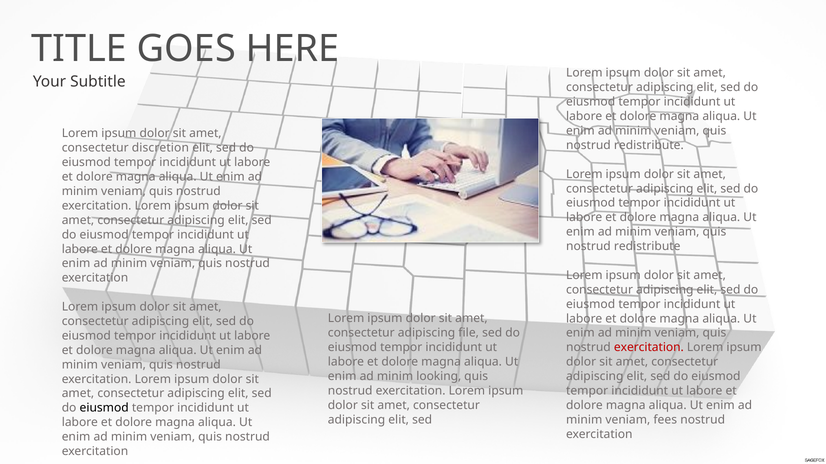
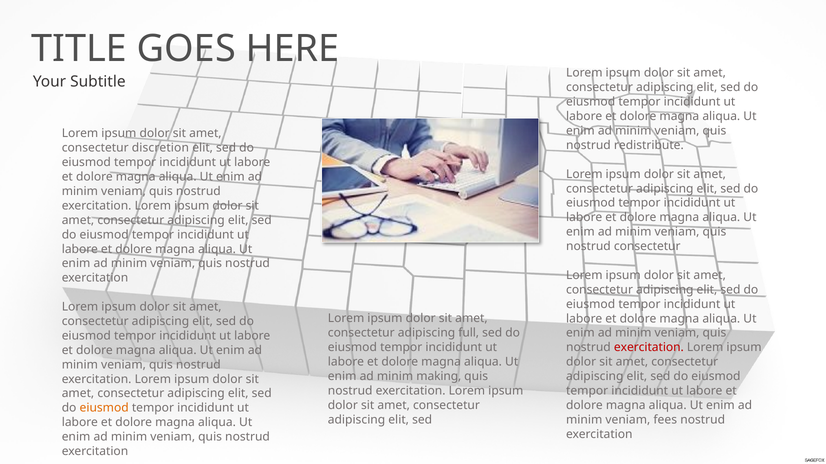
redistribute at (647, 247): redistribute -> consectetur
file: file -> full
looking: looking -> making
eiusmod at (104, 408) colour: black -> orange
